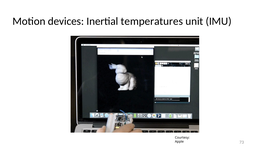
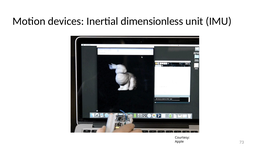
temperatures: temperatures -> dimensionless
